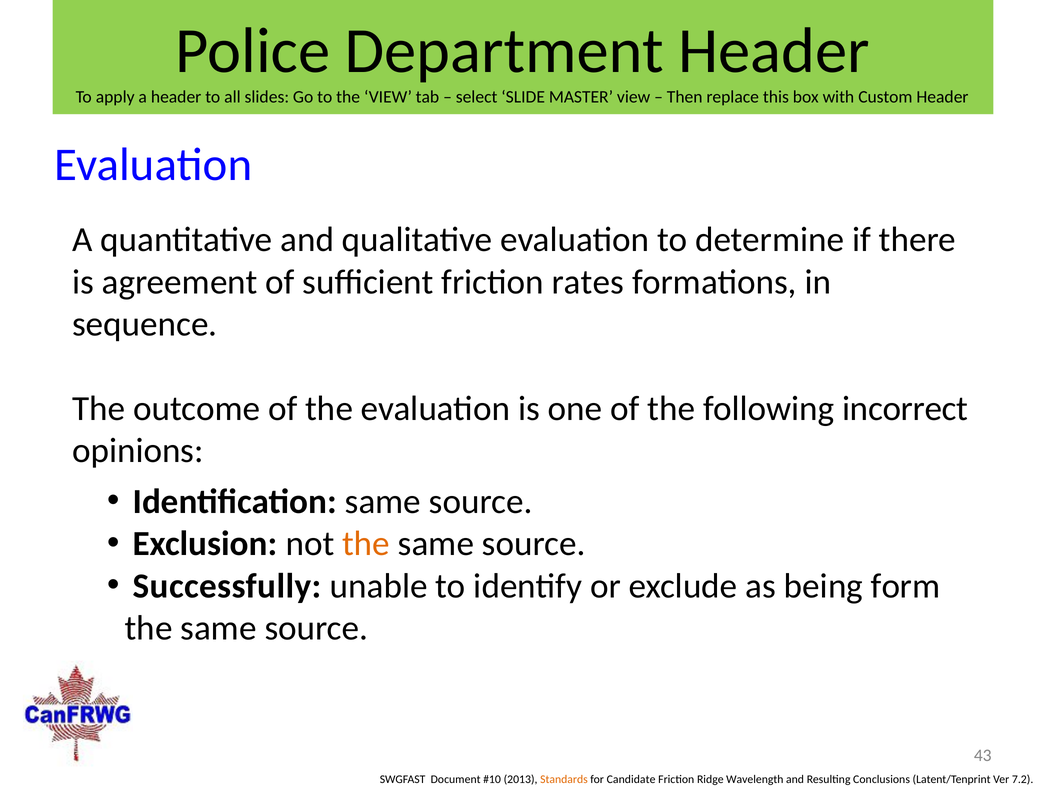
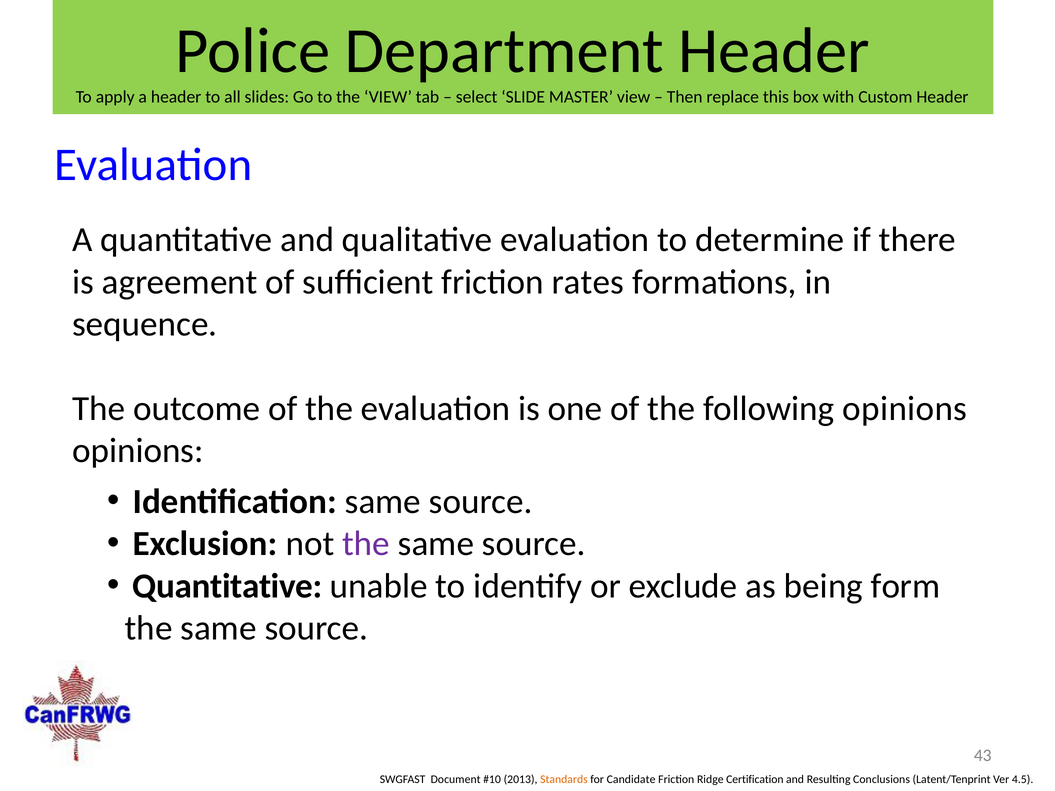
following incorrect: incorrect -> opinions
the at (366, 544) colour: orange -> purple
Successfully at (227, 586): Successfully -> Quantitative
Wavelength: Wavelength -> Certification
7.2: 7.2 -> 4.5
